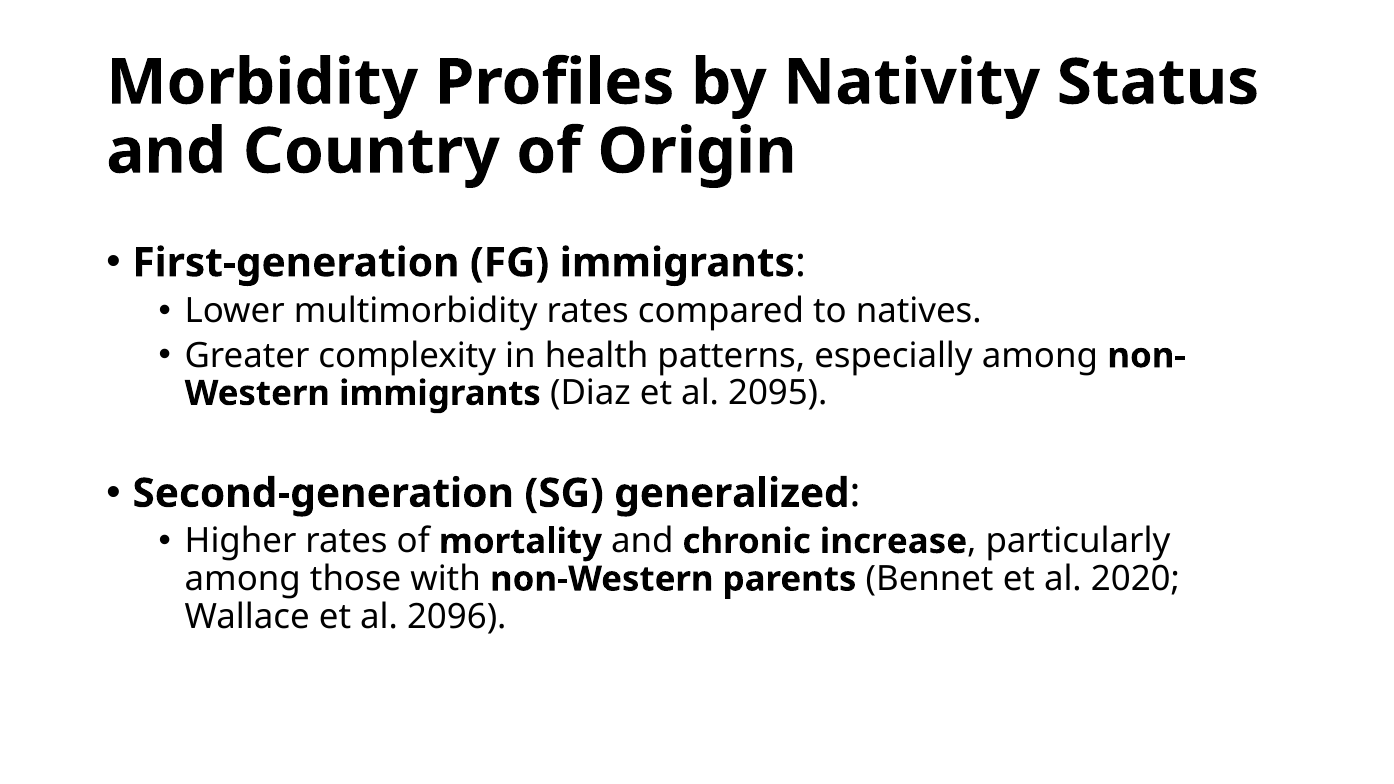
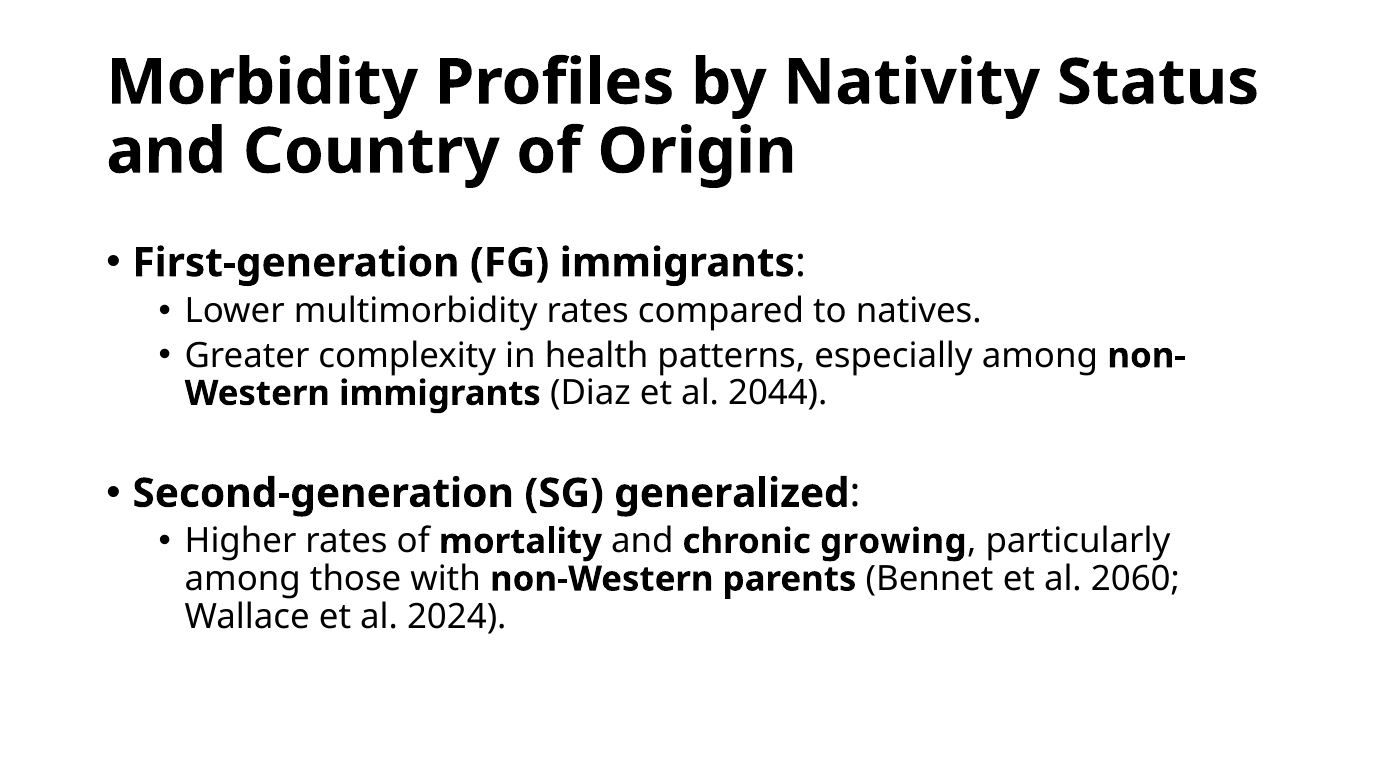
2095: 2095 -> 2044
increase: increase -> growing
2020: 2020 -> 2060
2096: 2096 -> 2024
